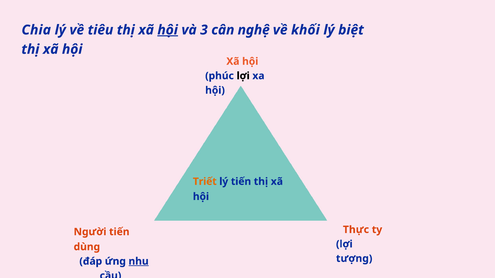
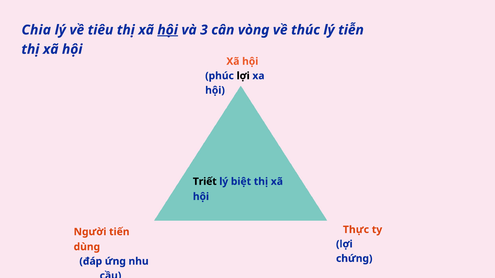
nghệ: nghệ -> vòng
khối: khối -> thúc
biệt: biệt -> tiễn
Triết colour: orange -> black
lý tiến: tiến -> biệt
tượng: tượng -> chứng
nhu underline: present -> none
